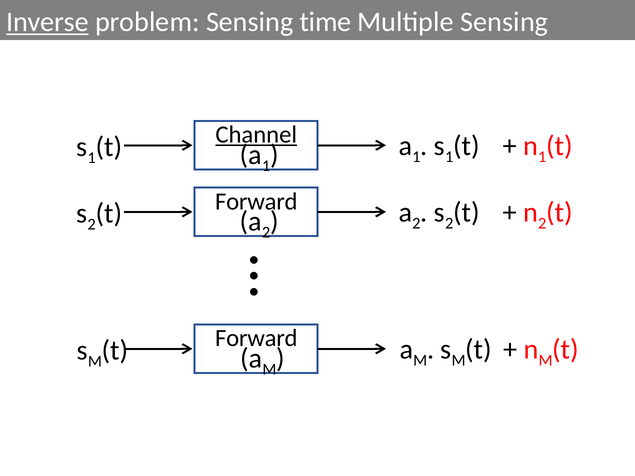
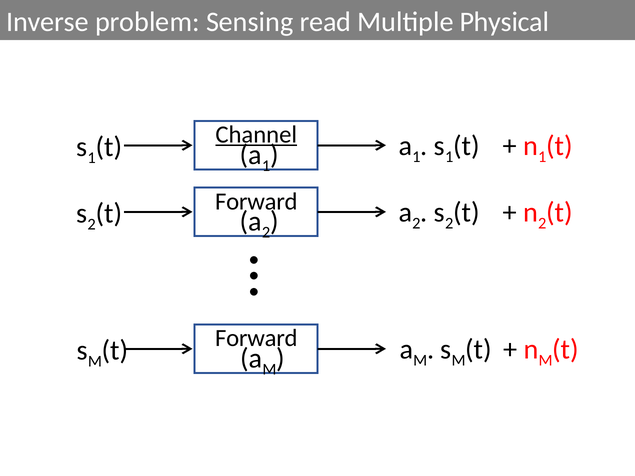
Inverse underline: present -> none
time: time -> read
Multiple Sensing: Sensing -> Physical
